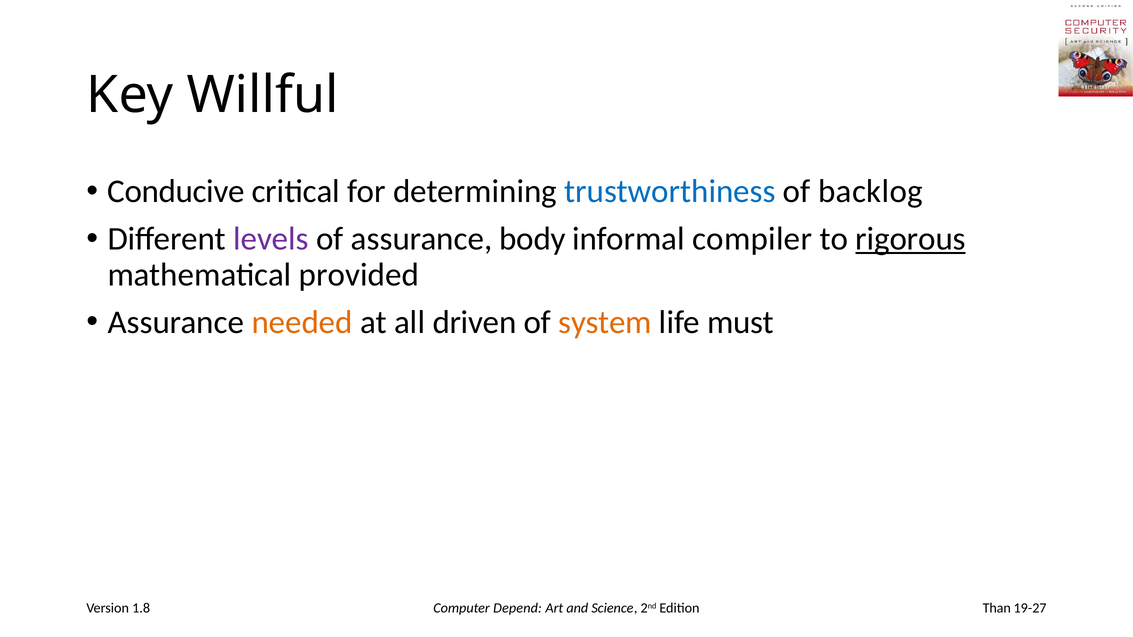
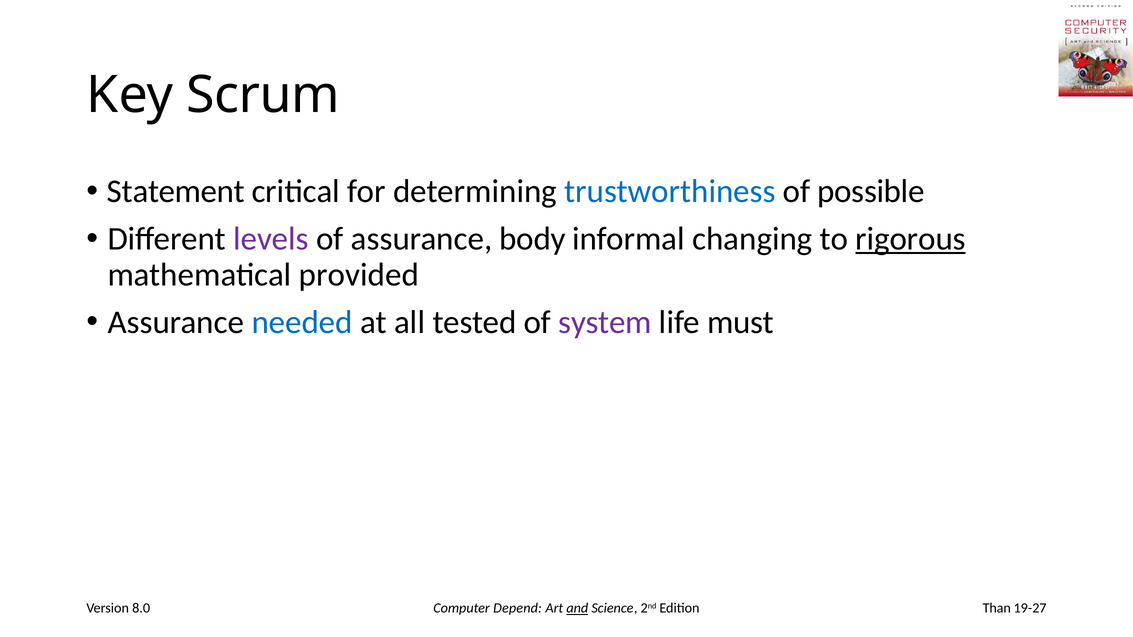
Willful: Willful -> Scrum
Conducive: Conducive -> Statement
backlog: backlog -> possible
compiler: compiler -> changing
needed colour: orange -> blue
driven: driven -> tested
system colour: orange -> purple
1.8: 1.8 -> 8.0
and underline: none -> present
